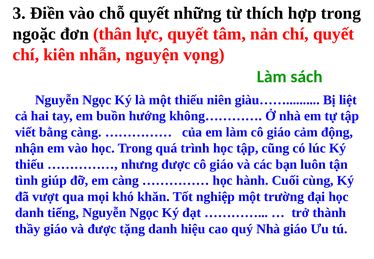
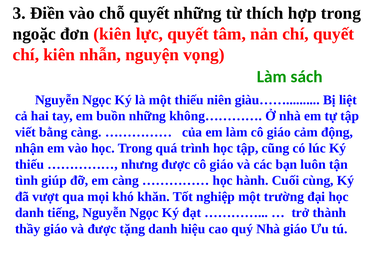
đơn thân: thân -> kiên
buồn hướng: hướng -> những
